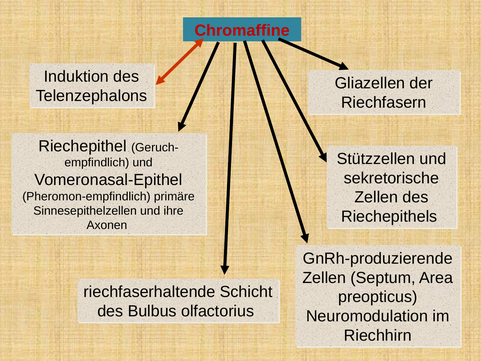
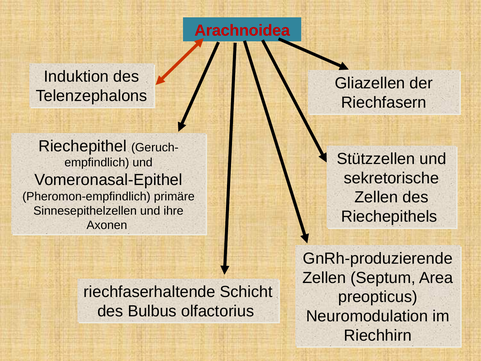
Chromaffine: Chromaffine -> Arachnoidea
